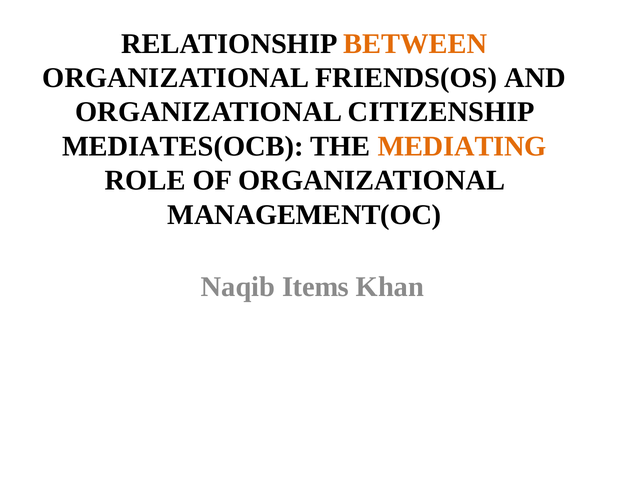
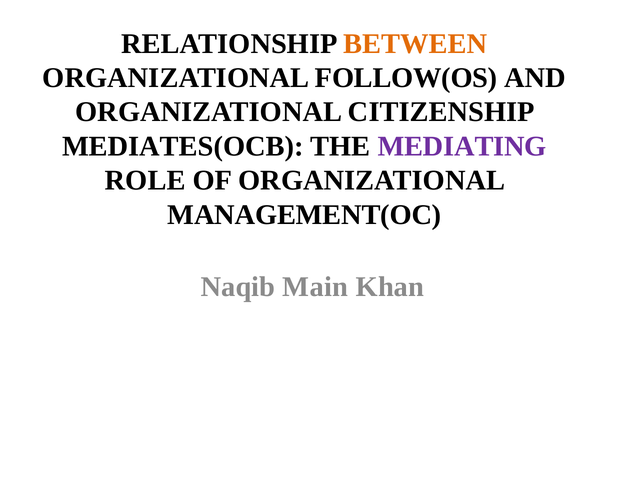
FRIENDS(OS: FRIENDS(OS -> FOLLOW(OS
MEDIATING colour: orange -> purple
Items: Items -> Main
